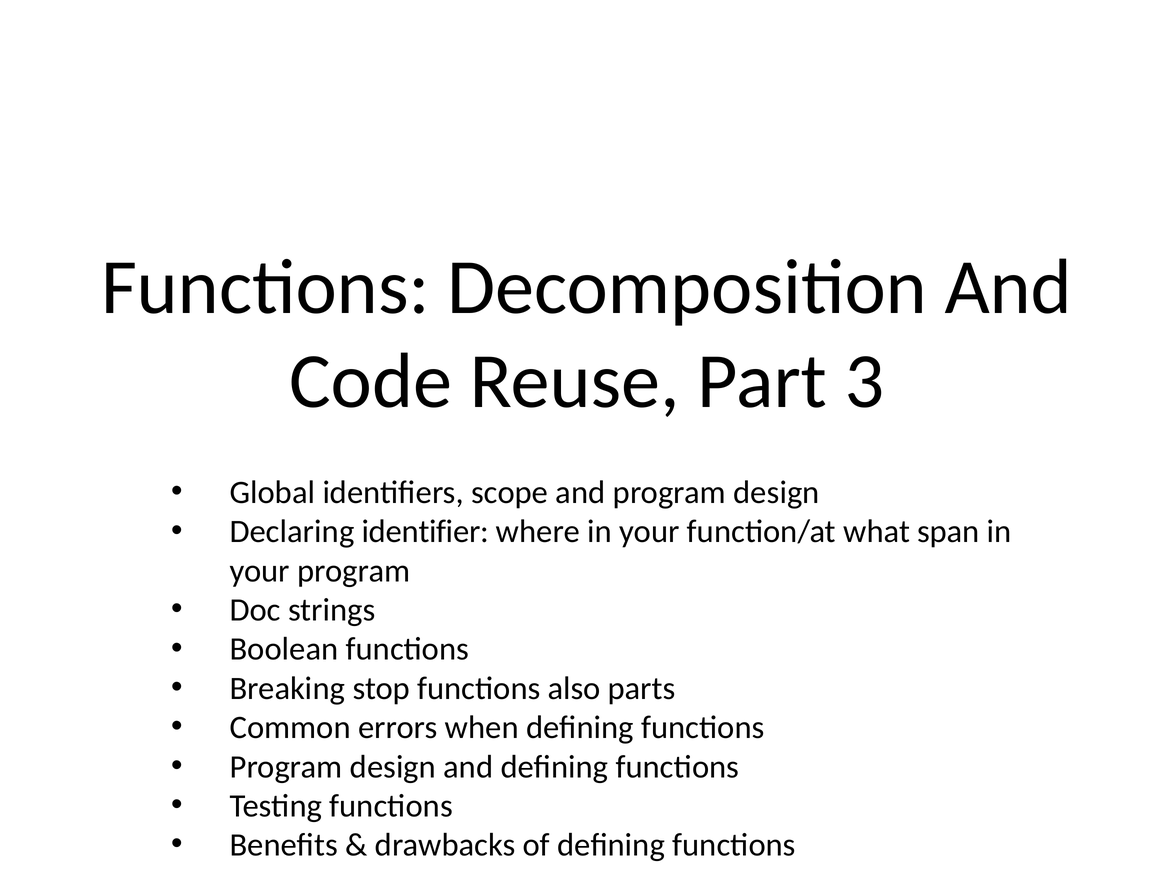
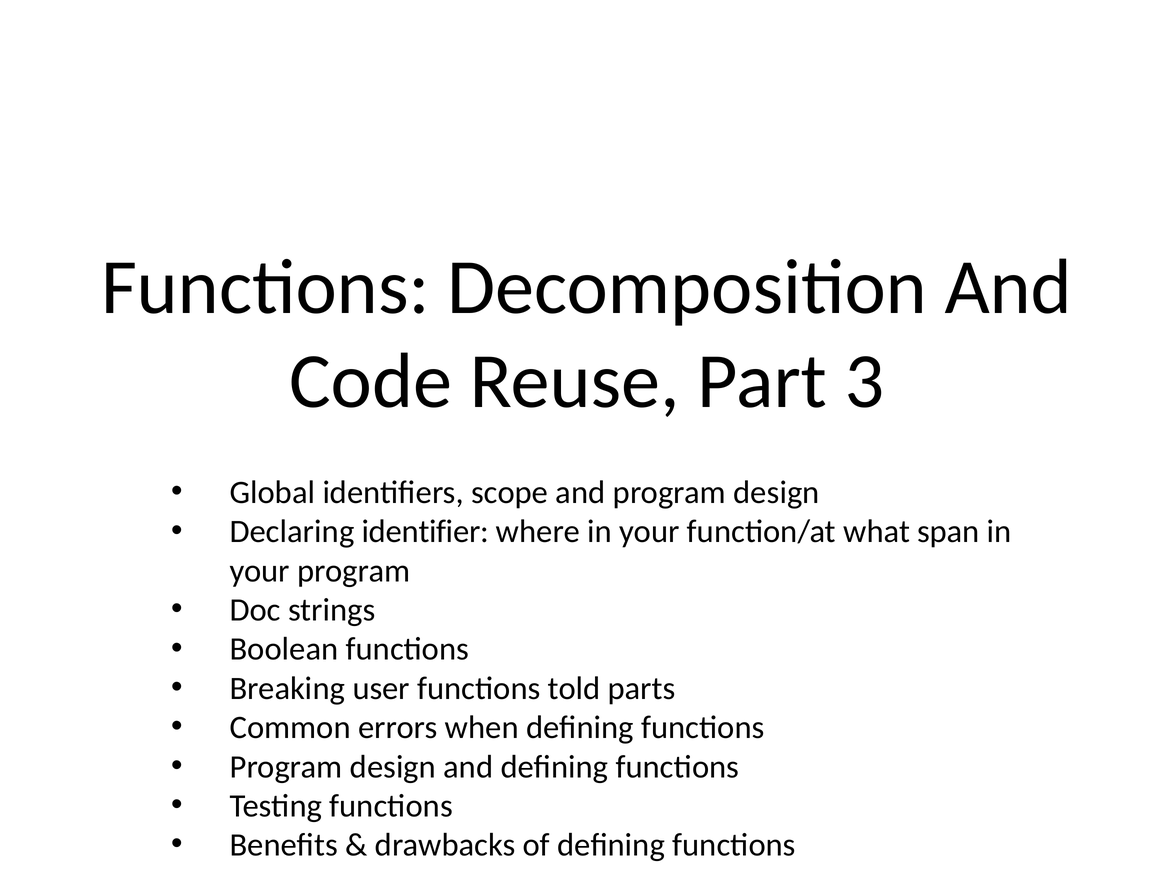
stop: stop -> user
also: also -> told
